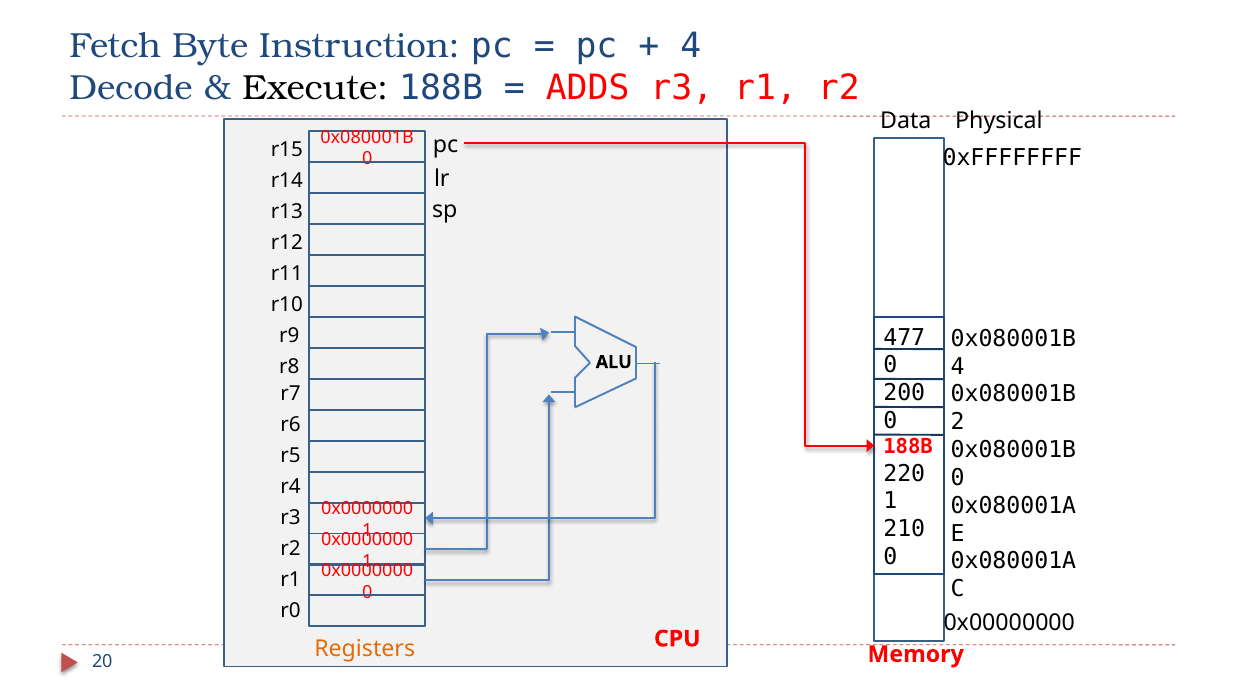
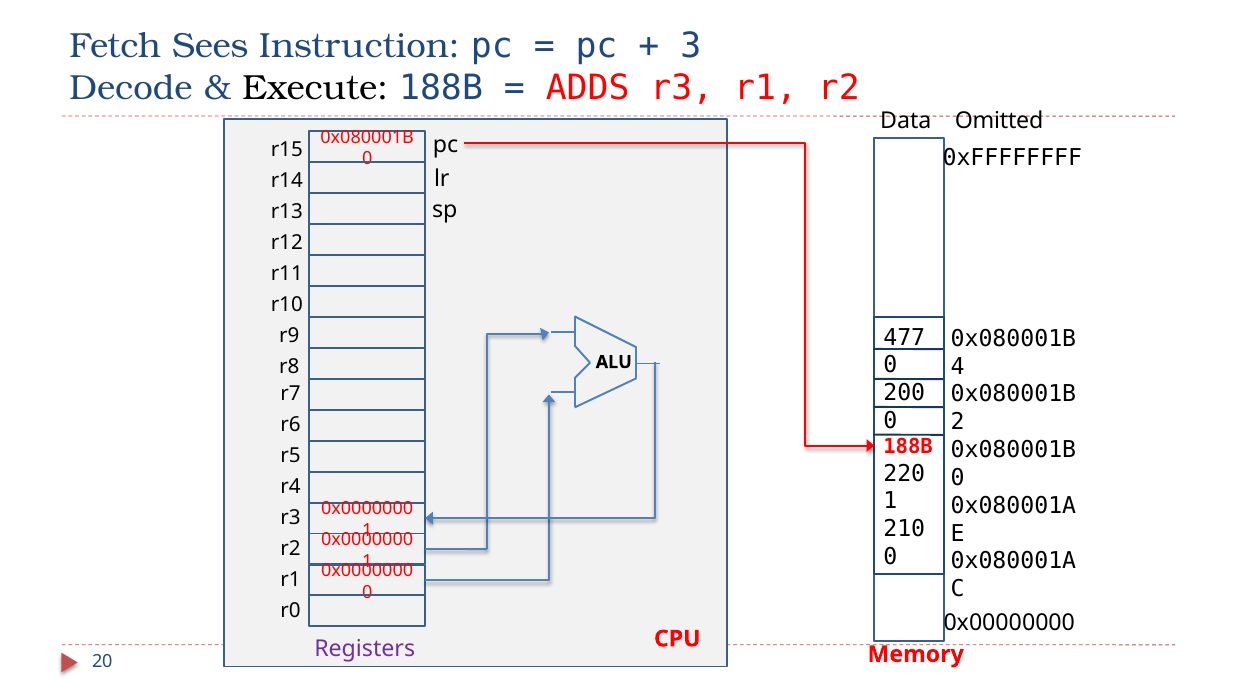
Byte: Byte -> Sees
4 at (691, 46): 4 -> 3
Physical: Physical -> Omitted
Registers colour: orange -> purple
